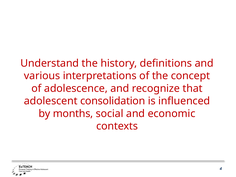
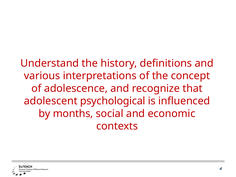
consolidation: consolidation -> psychological
